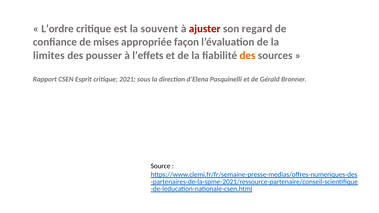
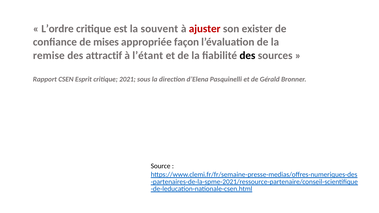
regard: regard -> exister
limites: limites -> remise
pousser: pousser -> attractif
l’effets: l’effets -> l’étant
des at (247, 55) colour: orange -> black
